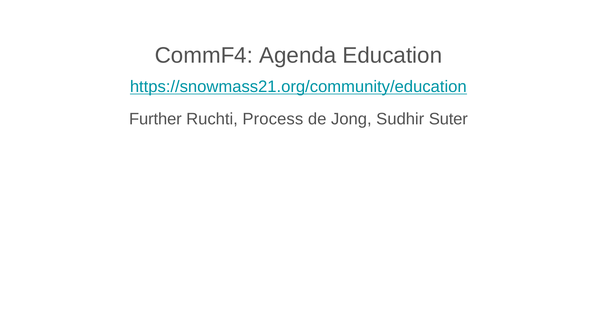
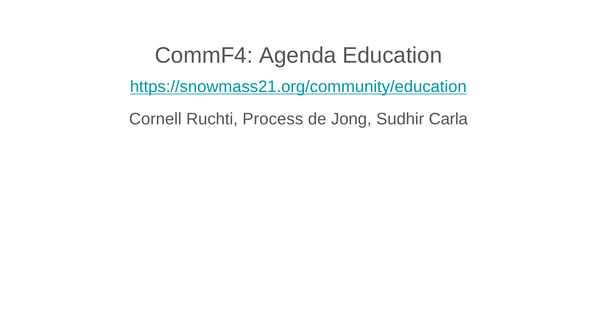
Further: Further -> Cornell
Suter: Suter -> Carla
